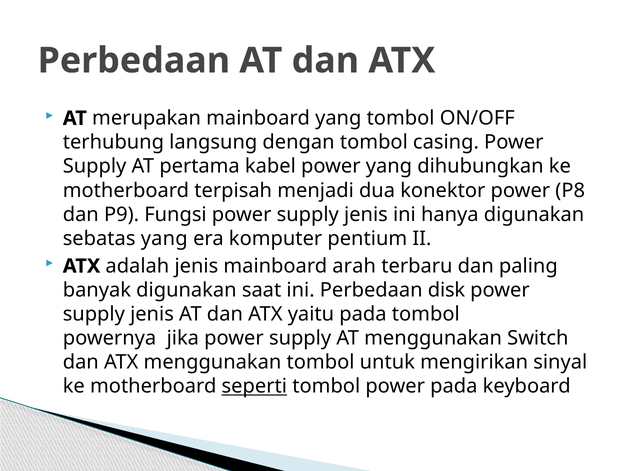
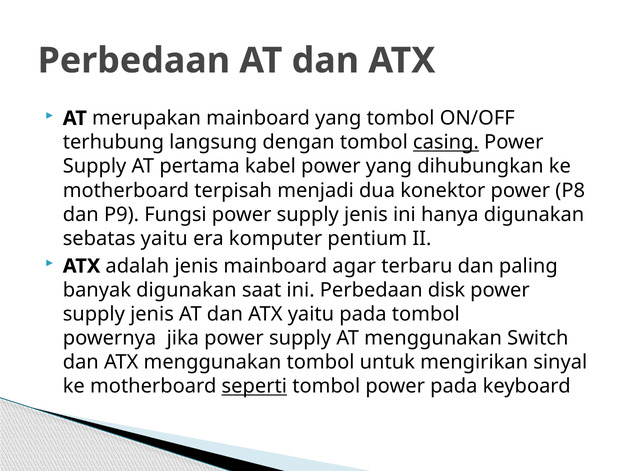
casing underline: none -> present
sebatas yang: yang -> yaitu
arah: arah -> agar
